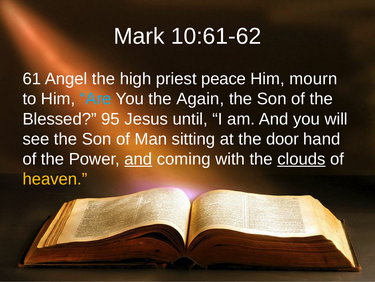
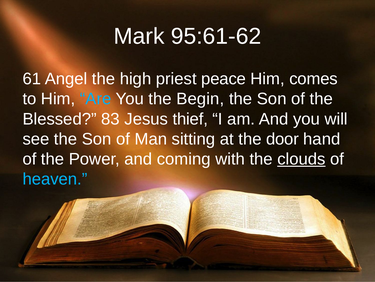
10:61-62: 10:61-62 -> 95:61-62
mourn: mourn -> comes
Again: Again -> Begin
95: 95 -> 83
until: until -> thief
and at (138, 159) underline: present -> none
heaven colour: yellow -> light blue
